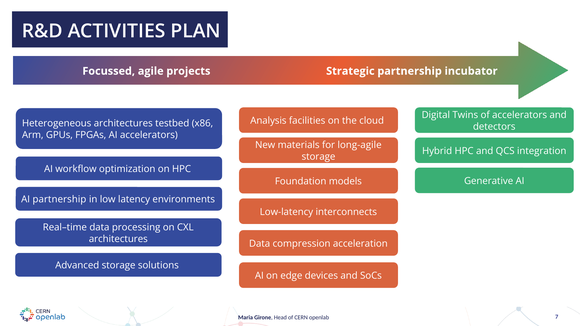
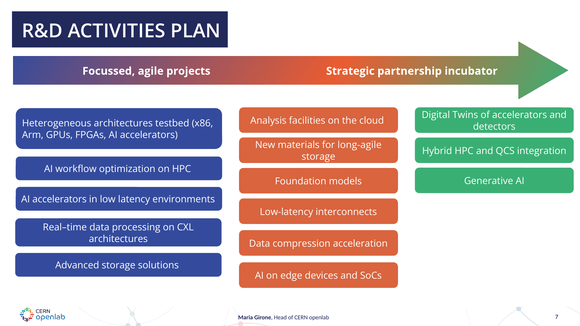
partnership at (59, 200): partnership -> accelerators
